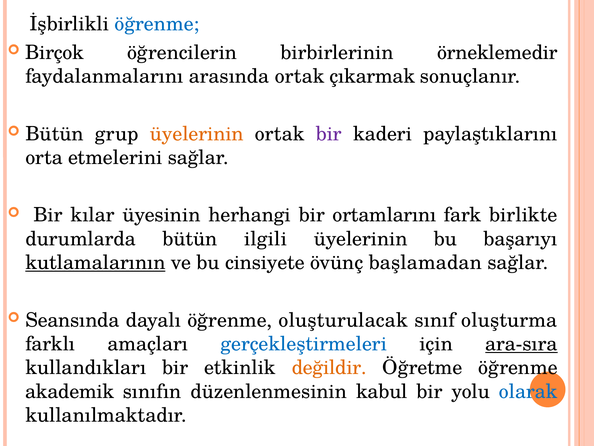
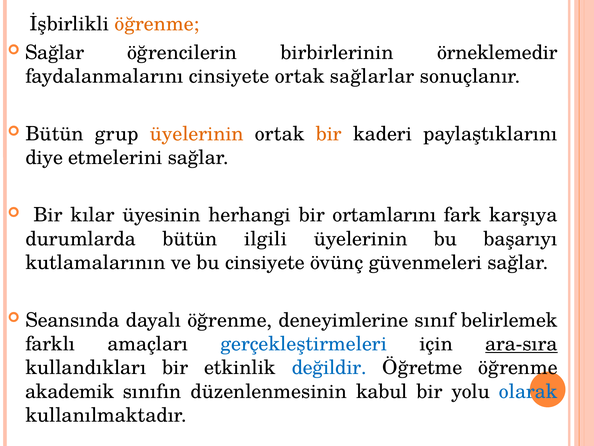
öğrenme at (157, 24) colour: blue -> orange
Birçok at (55, 52): Birçok -> Sağlar
faydalanmalarını arasında: arasında -> cinsiyete
çıkarmak: çıkarmak -> sağlarlar
bir at (329, 134) colour: purple -> orange
orta: orta -> diye
birlikte: birlikte -> karşıya
kutlamalarının underline: present -> none
başlamadan: başlamadan -> güvenmeleri
oluşturulacak: oluşturulacak -> deneyimlerine
oluşturma: oluşturma -> belirlemek
değildir colour: orange -> blue
